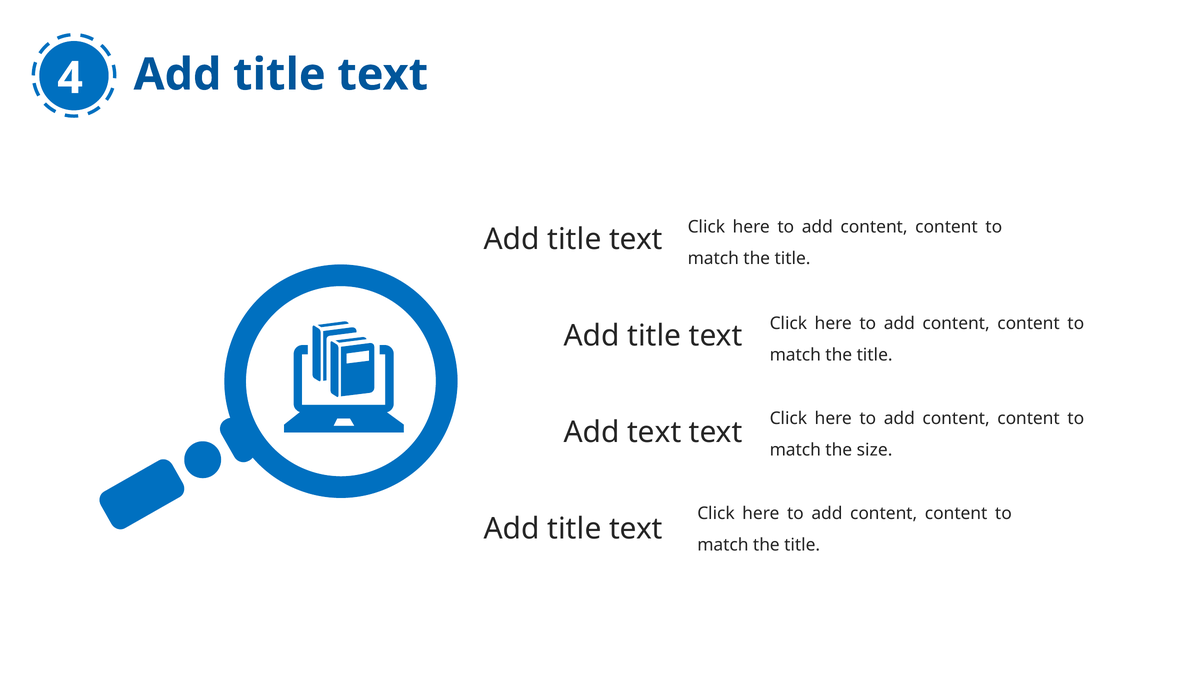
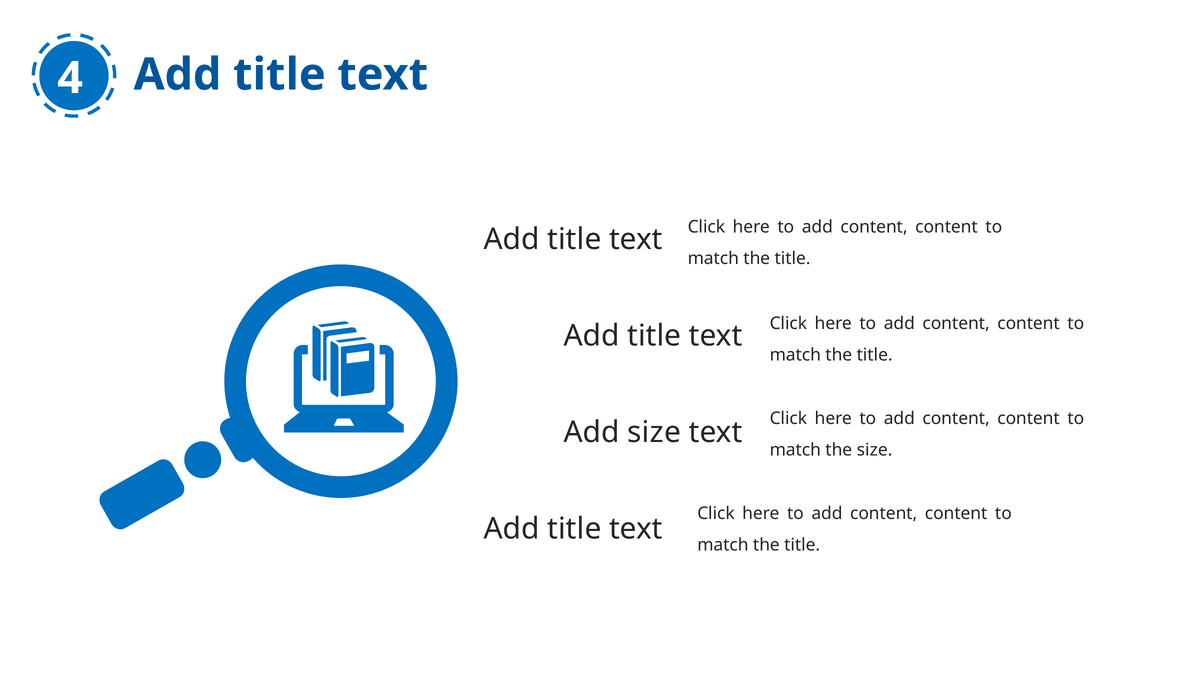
Add text: text -> size
